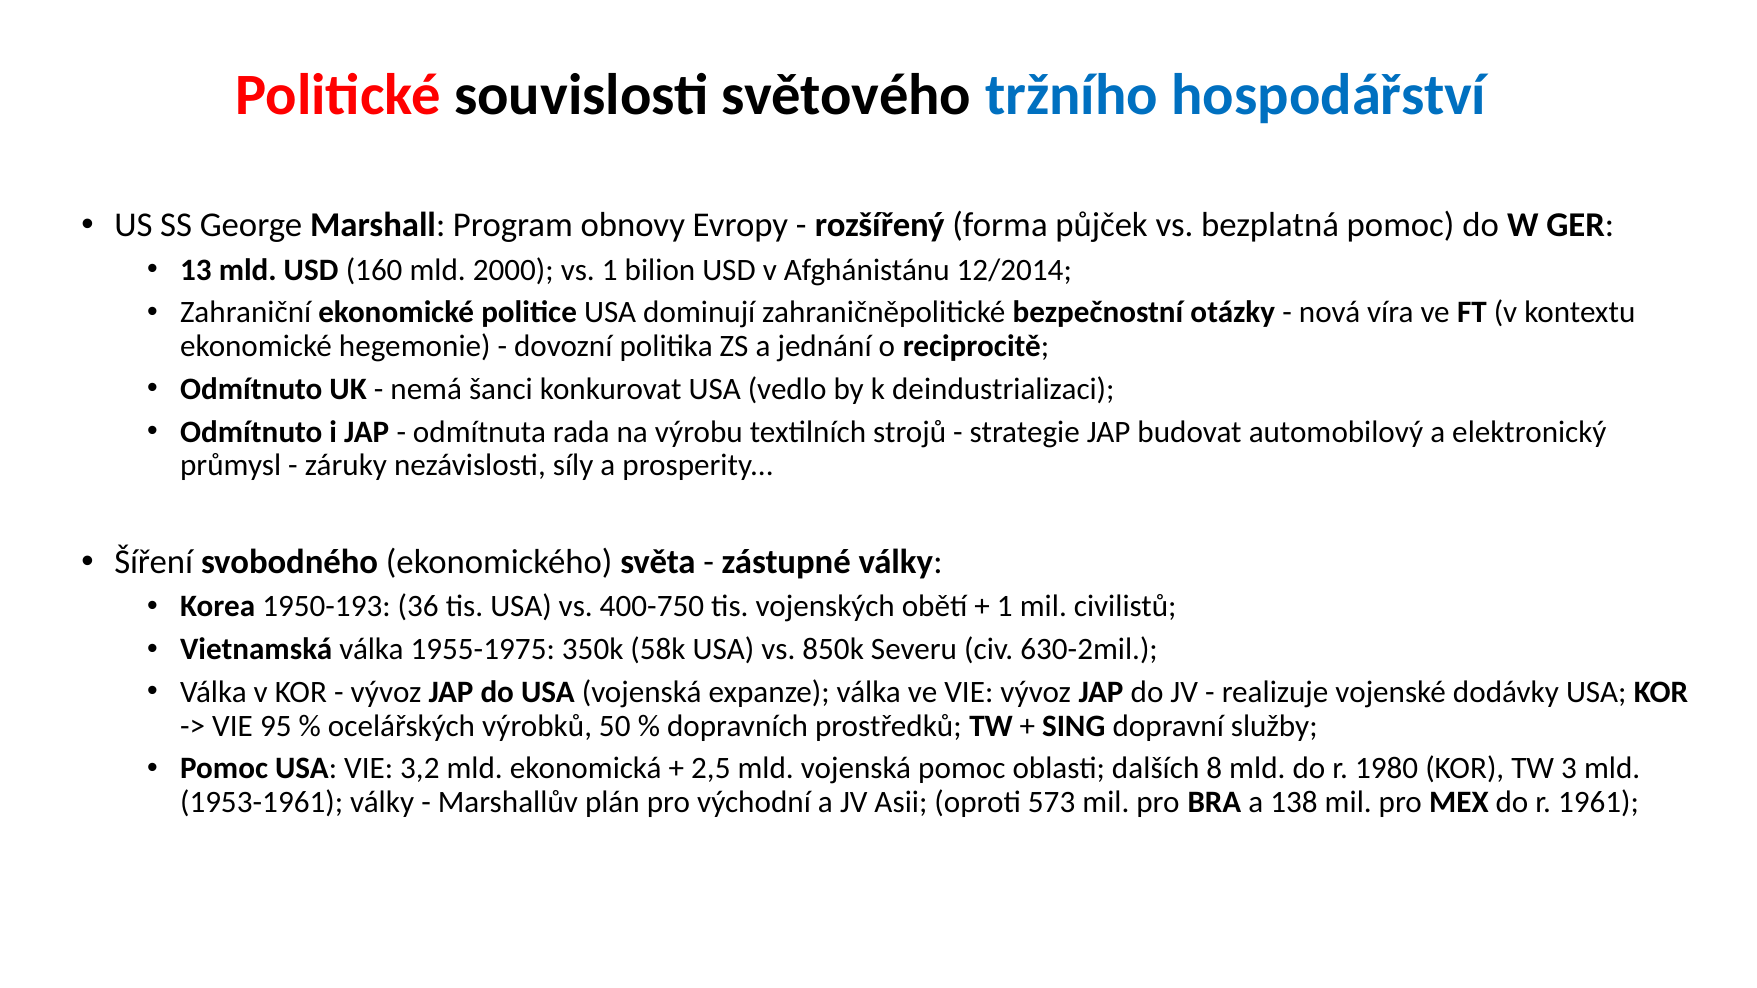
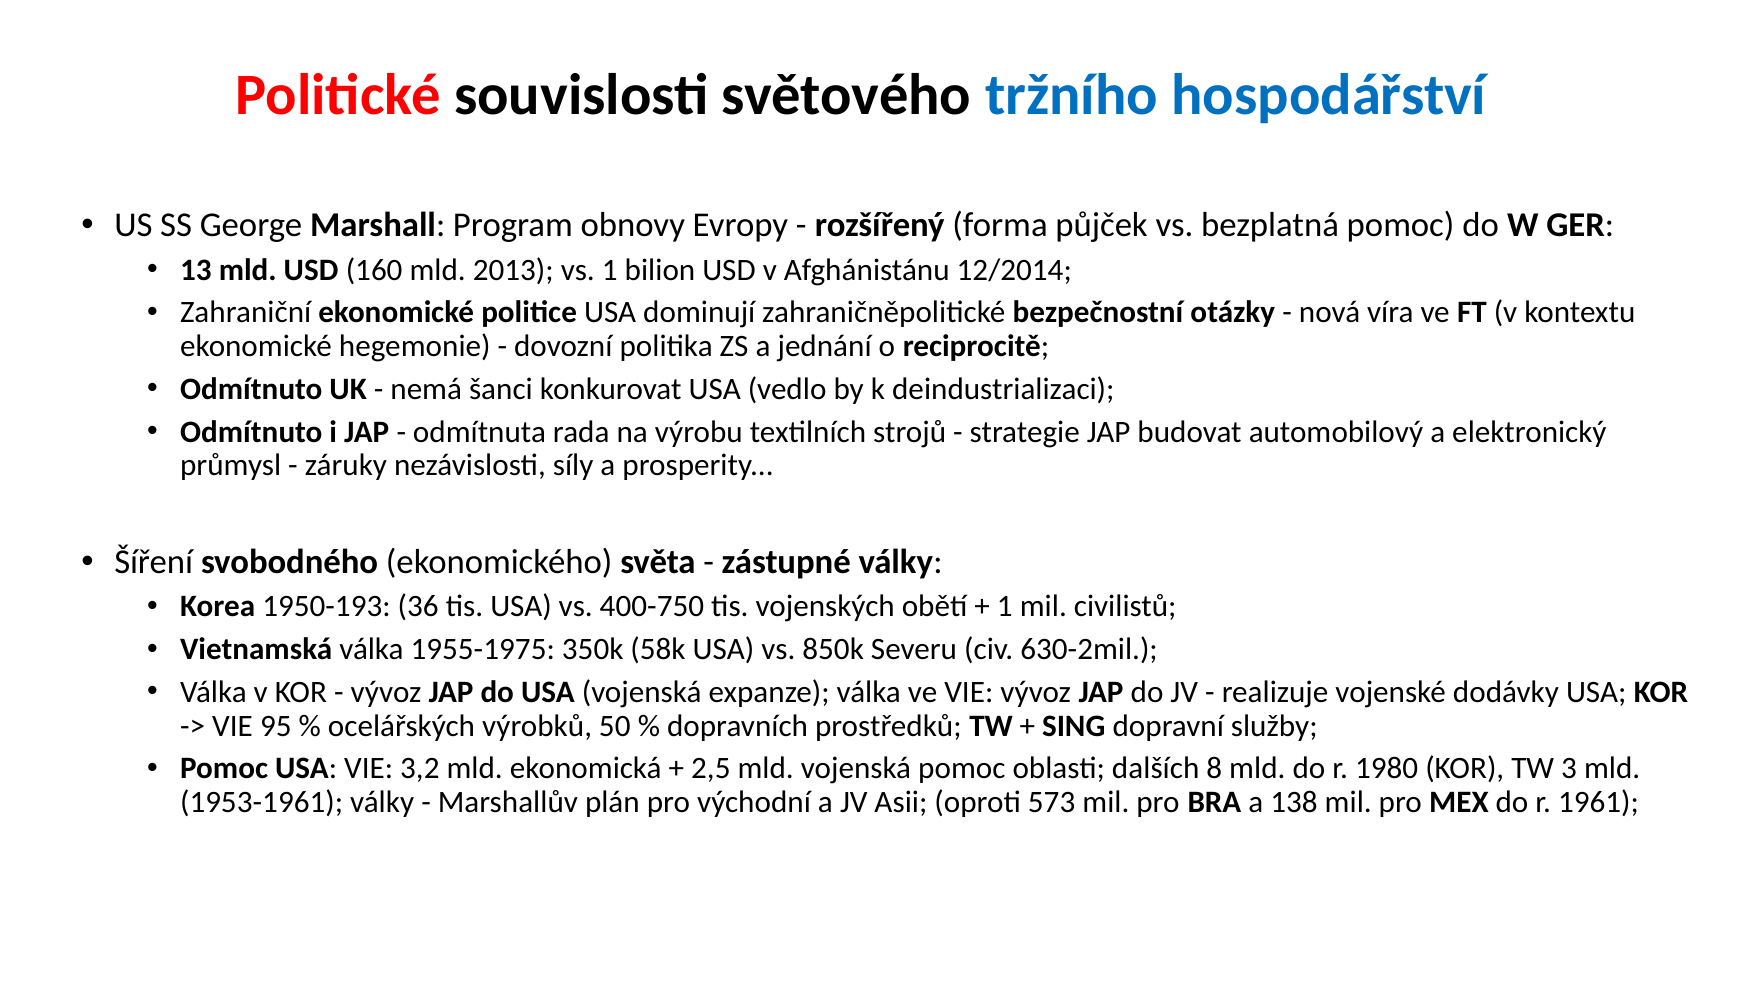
2000: 2000 -> 2013
